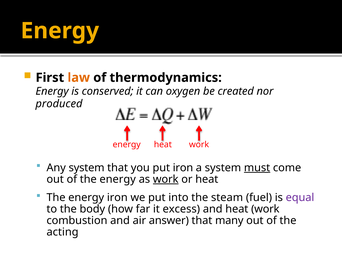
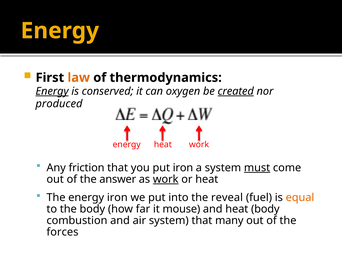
Energy at (52, 91) underline: none -> present
created underline: none -> present
Any system: system -> friction
of the energy: energy -> answer
steam: steam -> reveal
equal colour: purple -> orange
excess: excess -> mouse
and heat work: work -> body
air answer: answer -> system
acting: acting -> forces
